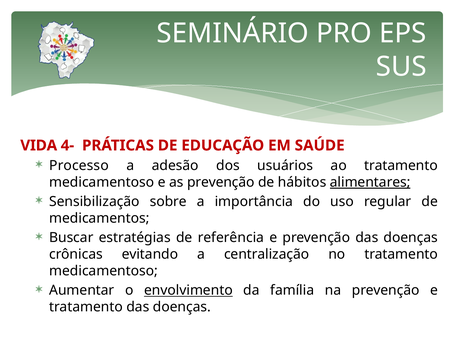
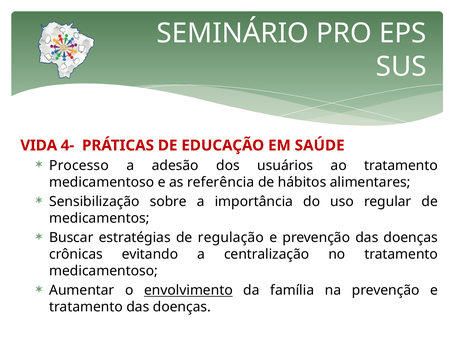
as prevenção: prevenção -> referência
alimentares underline: present -> none
referência: referência -> regulação
